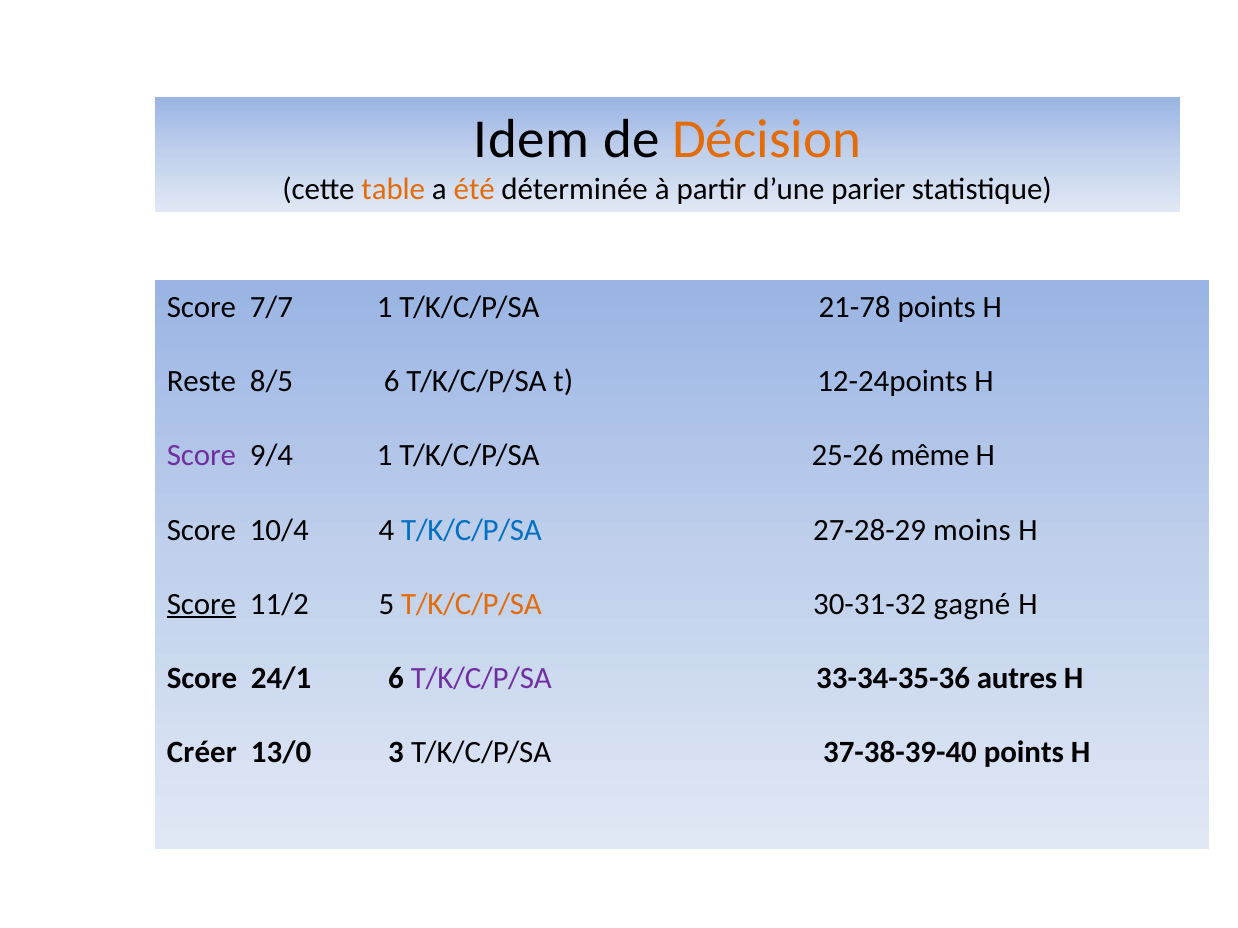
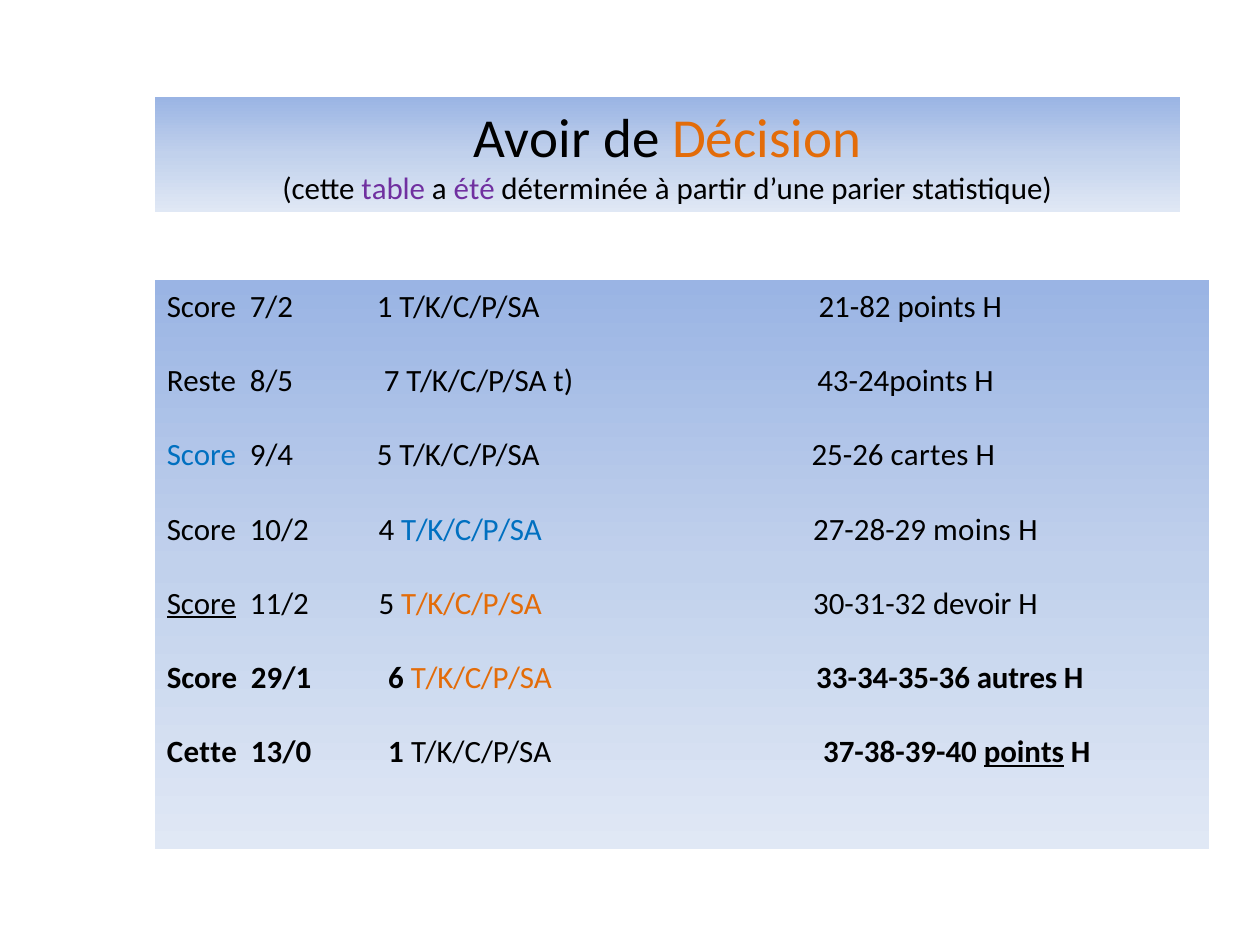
Idem: Idem -> Avoir
table colour: orange -> purple
été colour: orange -> purple
7/7: 7/7 -> 7/2
21-78: 21-78 -> 21-82
8/5 6: 6 -> 7
12-24points: 12-24points -> 43-24points
Score at (201, 456) colour: purple -> blue
9/4 1: 1 -> 5
même: même -> cartes
10/4: 10/4 -> 10/2
gagné: gagné -> devoir
24/1: 24/1 -> 29/1
T/K/C/P/SA at (481, 679) colour: purple -> orange
Créer at (202, 753): Créer -> Cette
13/0 3: 3 -> 1
points at (1024, 753) underline: none -> present
